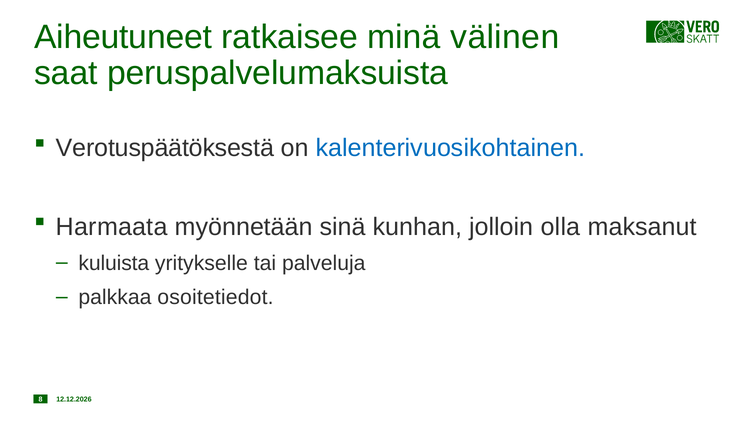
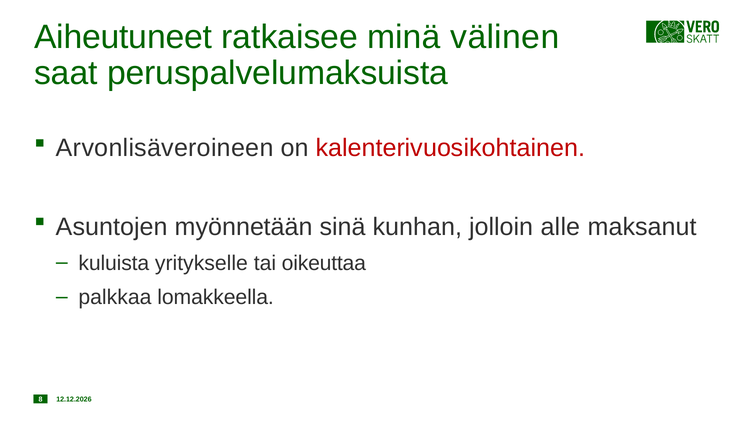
Verotuspäätöksestä: Verotuspäätöksestä -> Arvonlisäveroineen
kalenterivuosikohtainen colour: blue -> red
Harmaata: Harmaata -> Asuntojen
olla: olla -> alle
palveluja: palveluja -> oikeuttaa
osoitetiedot: osoitetiedot -> lomakkeella
